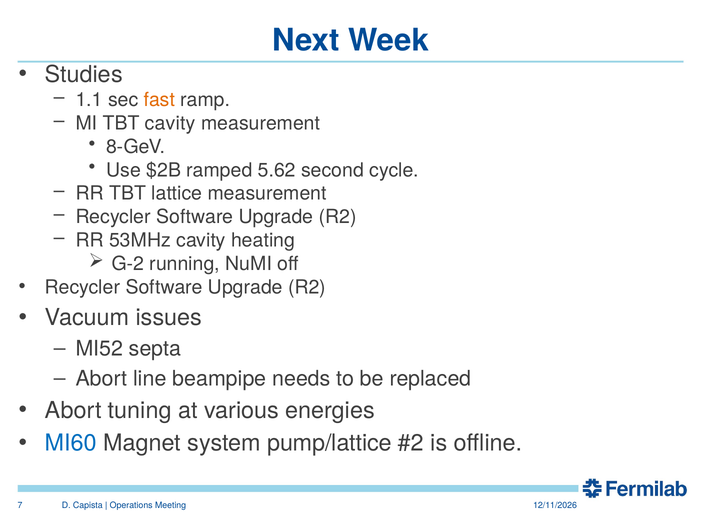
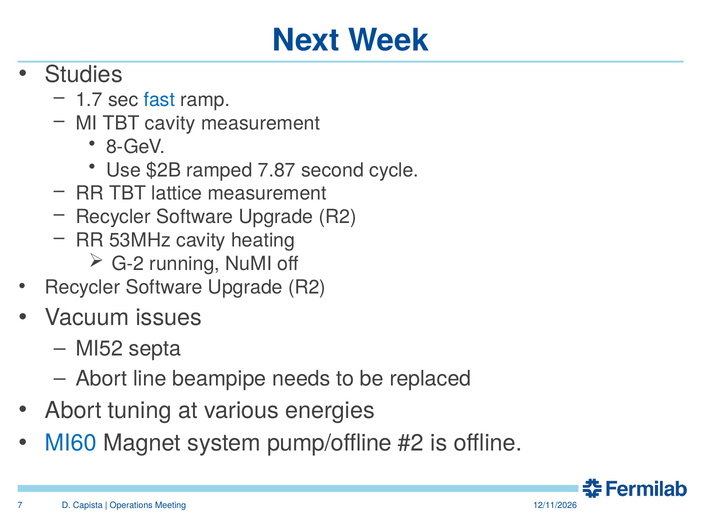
1.1: 1.1 -> 1.7
fast colour: orange -> blue
5.62: 5.62 -> 7.87
pump/lattice: pump/lattice -> pump/offline
